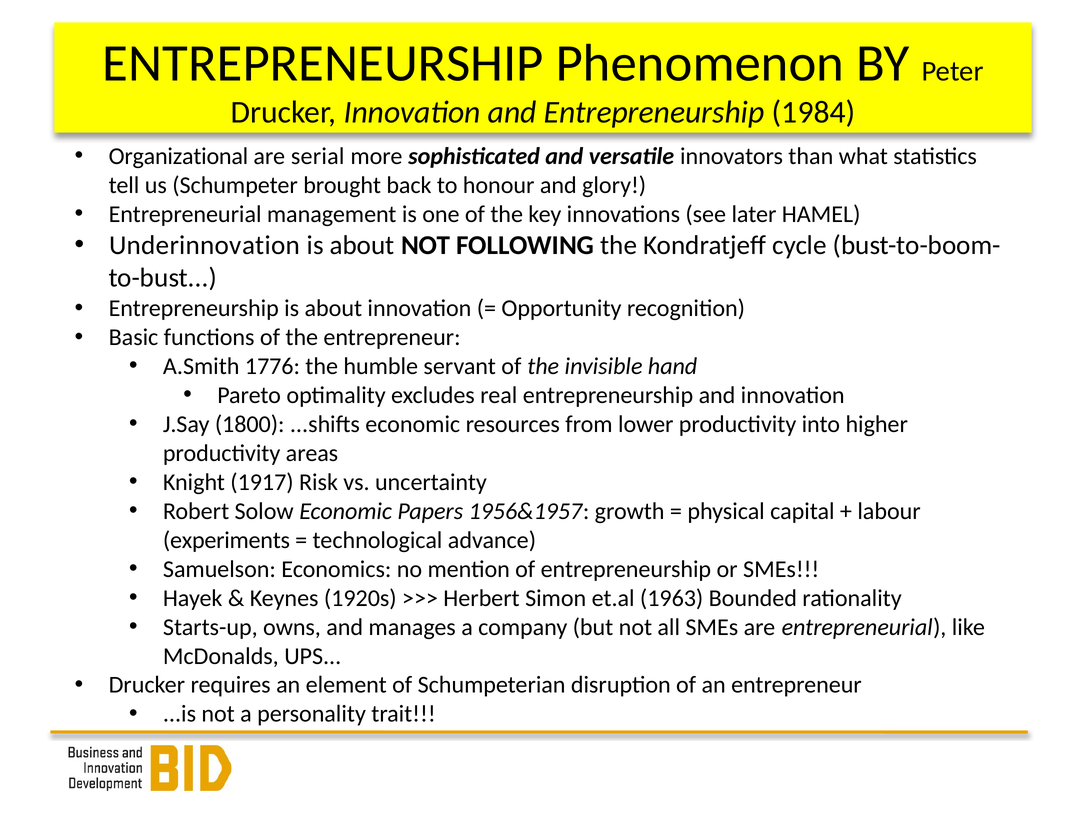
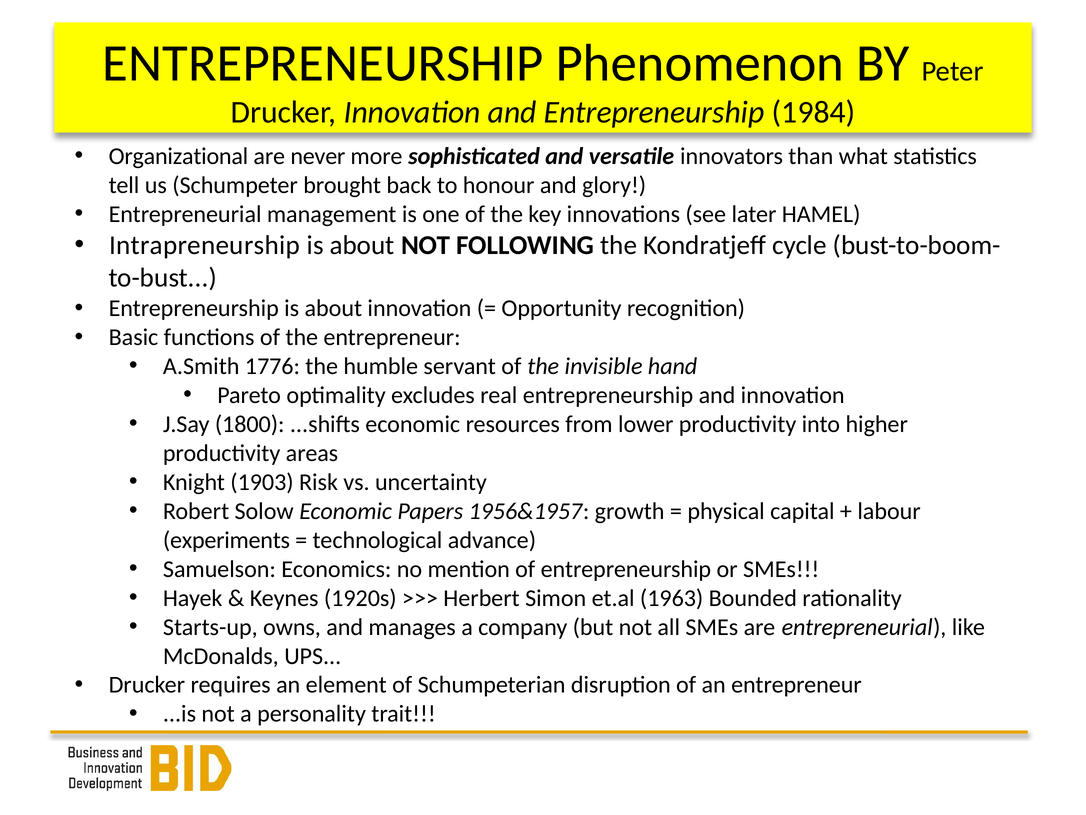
serial: serial -> never
Underinnovation: Underinnovation -> Intrapreneurship
1917: 1917 -> 1903
